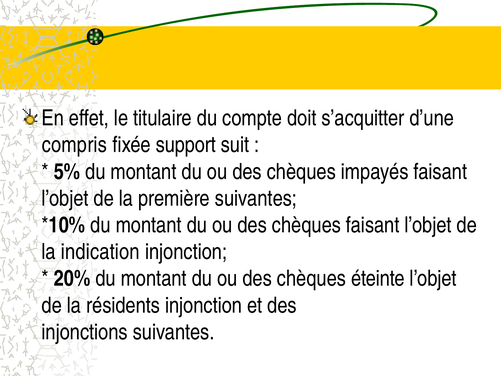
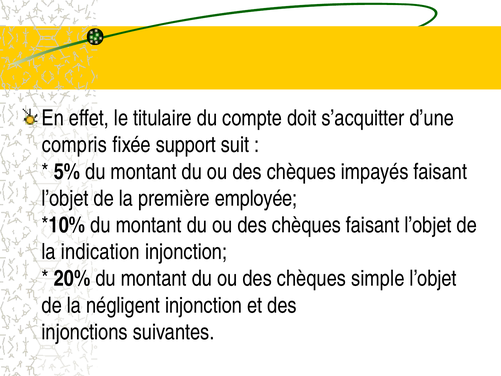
première suivantes: suivantes -> employée
éteinte: éteinte -> simple
résidents: résidents -> négligent
